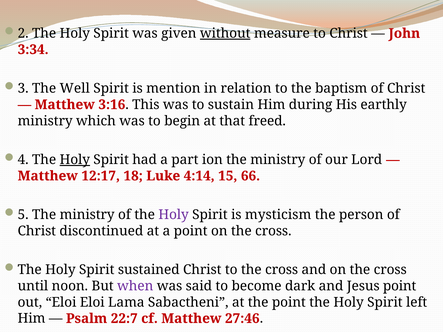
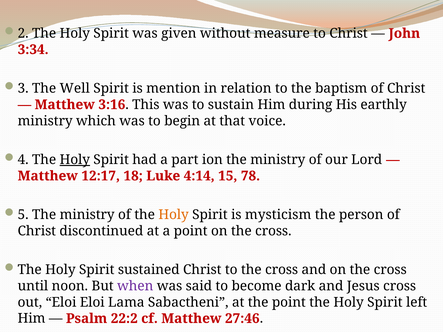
without underline: present -> none
freed: freed -> voice
66: 66 -> 78
Holy at (174, 215) colour: purple -> orange
Jesus point: point -> cross
22:7: 22:7 -> 22:2
